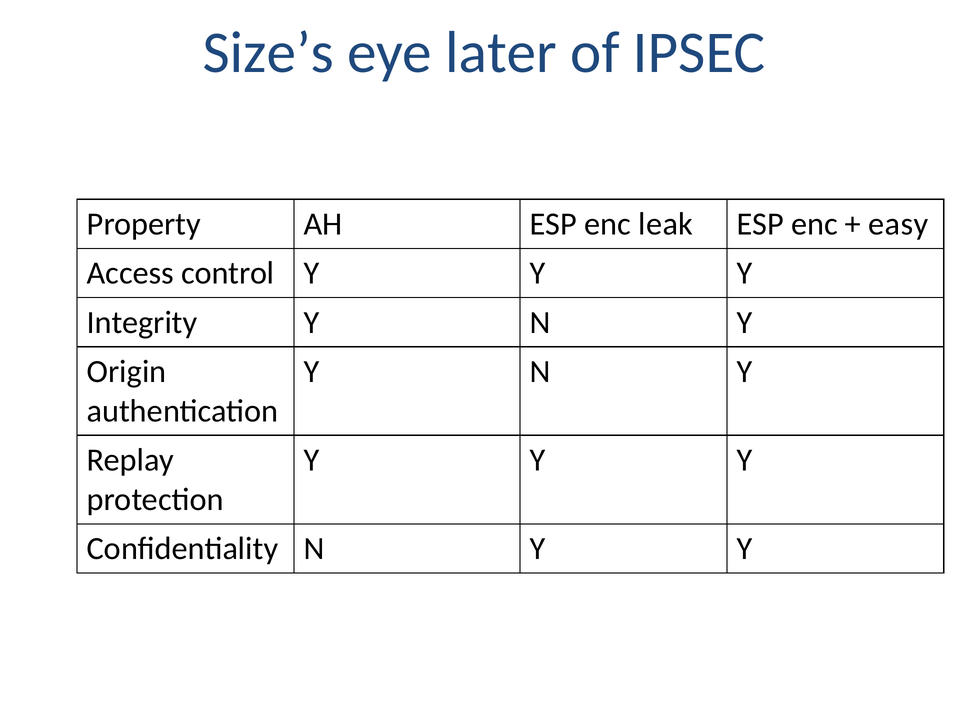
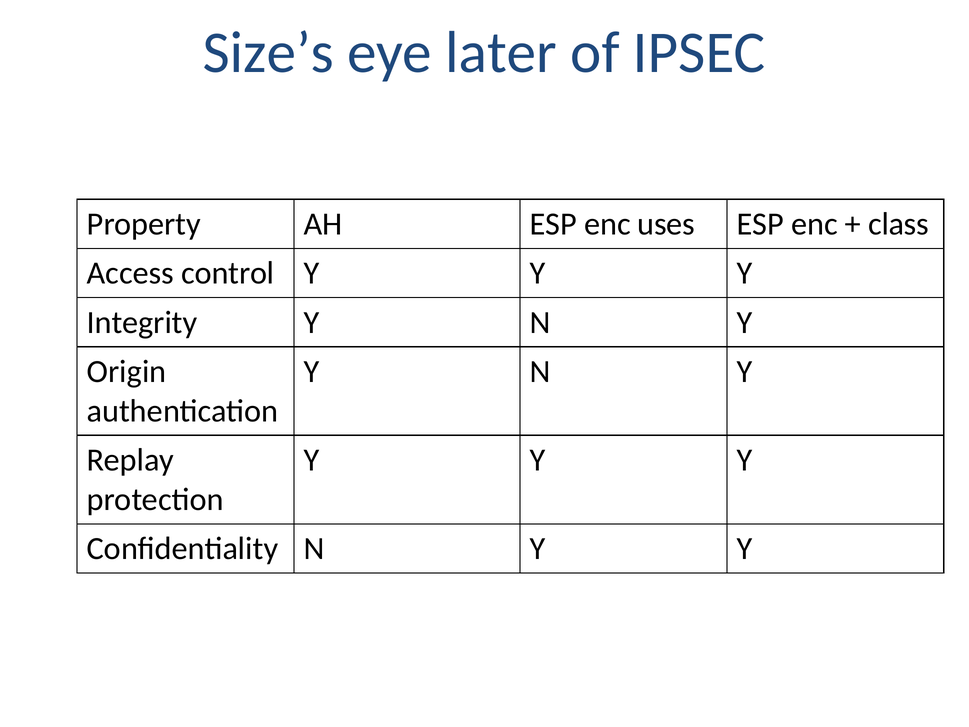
leak: leak -> uses
easy: easy -> class
